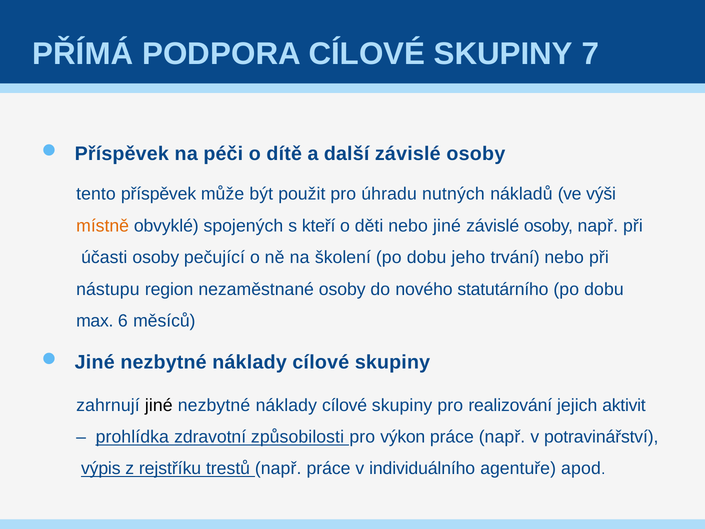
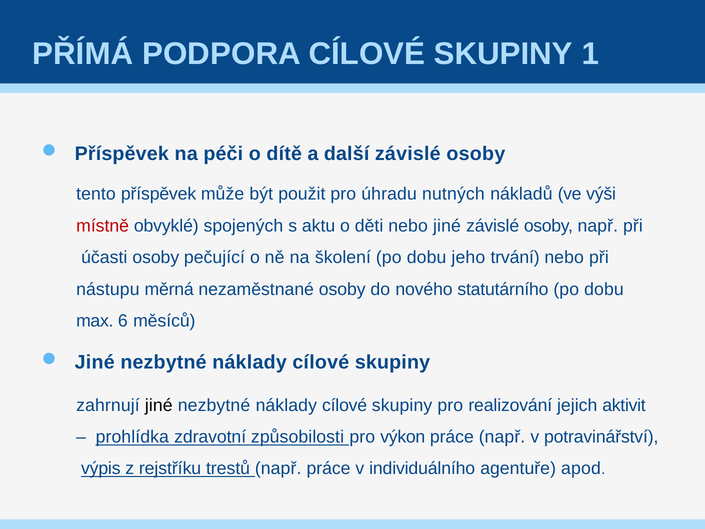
7: 7 -> 1
místně colour: orange -> red
kteří: kteří -> aktu
region: region -> měrná
